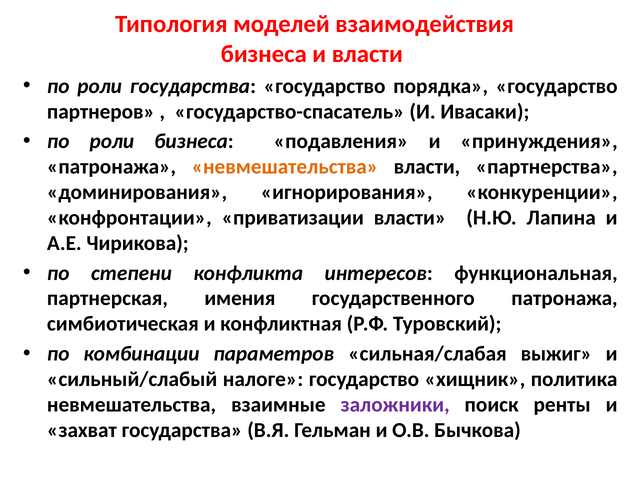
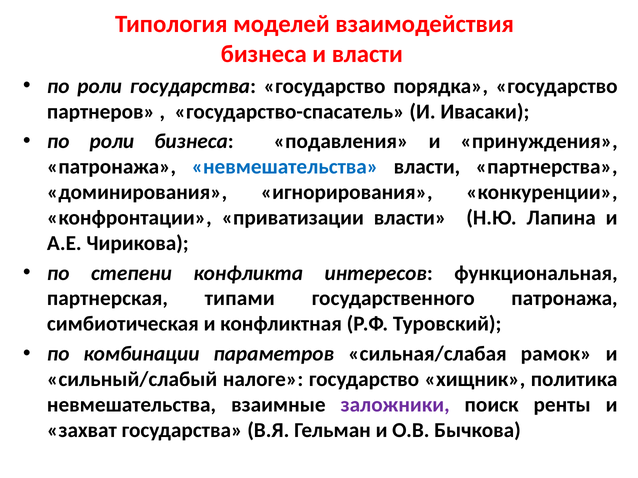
невмешательства at (285, 167) colour: orange -> blue
имения: имения -> типами
выжиг: выжиг -> рамок
